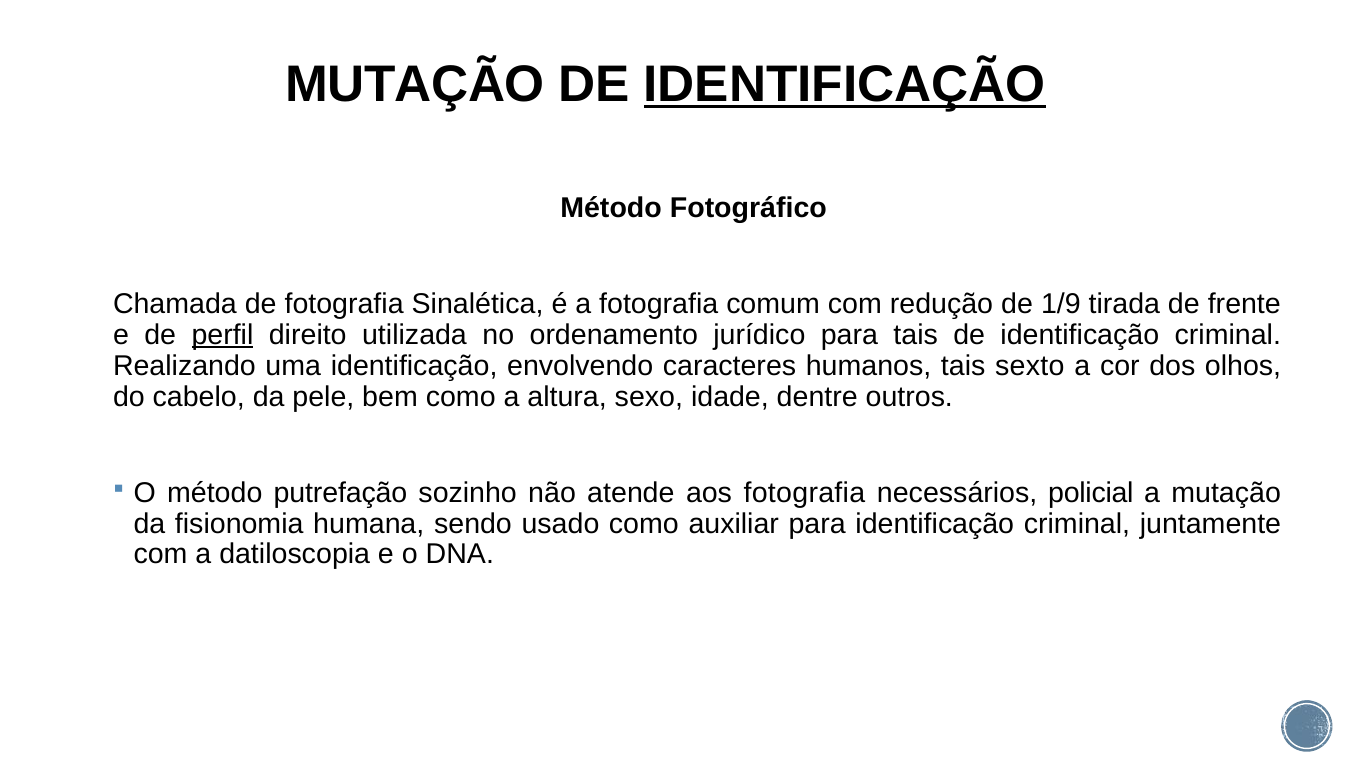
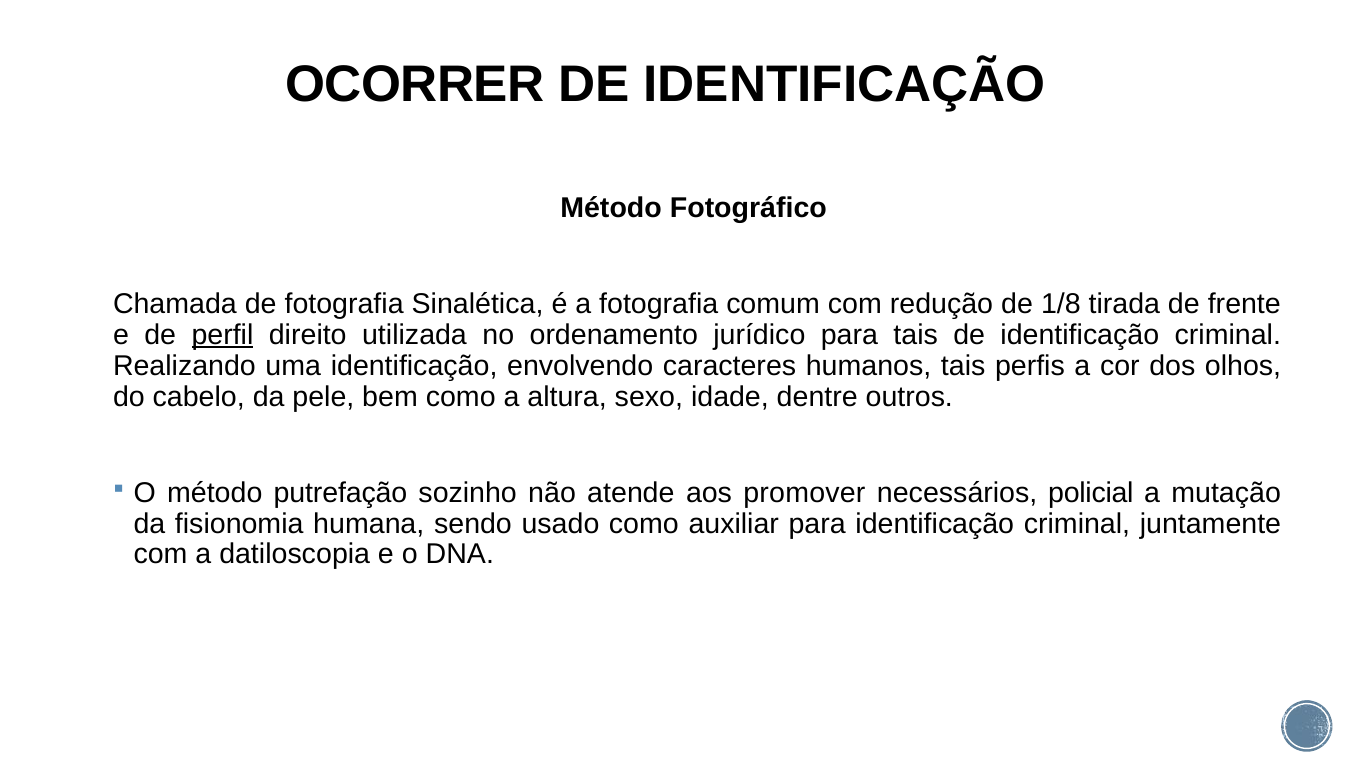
MUTAÇÃO at (415, 84): MUTAÇÃO -> OCORRER
IDENTIFICAÇÃO at (845, 84) underline: present -> none
1/9: 1/9 -> 1/8
sexto: sexto -> perfis
aos fotografia: fotografia -> promover
